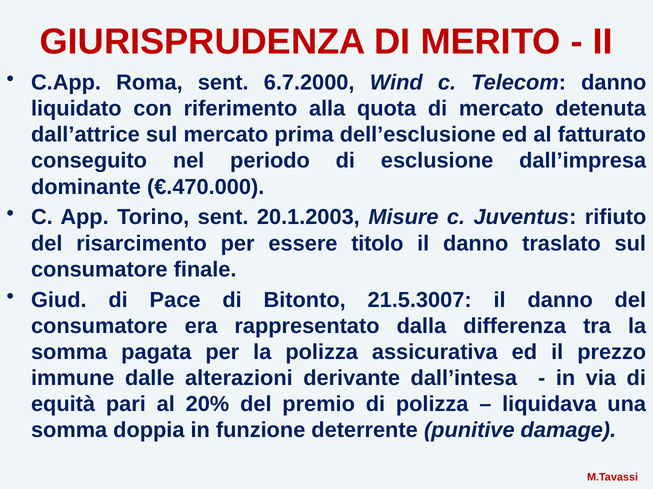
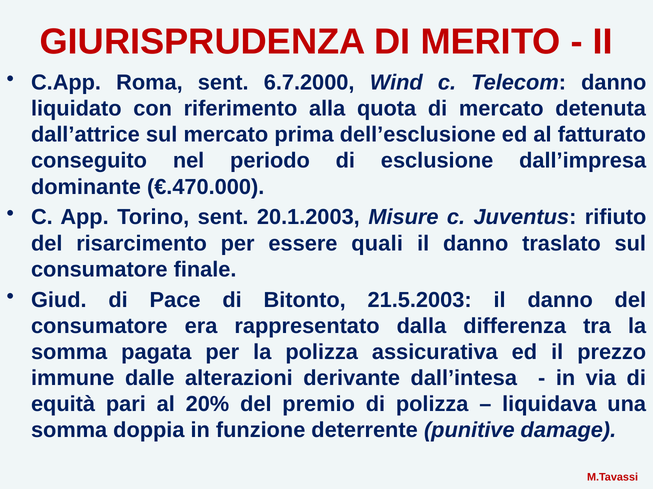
titolo: titolo -> quali
21.5.3007: 21.5.3007 -> 21.5.2003
